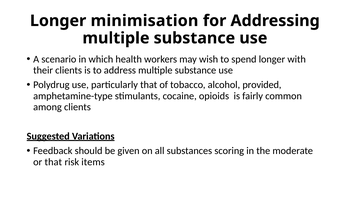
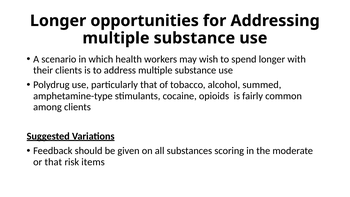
minimisation: minimisation -> opportunities
provided: provided -> summed
